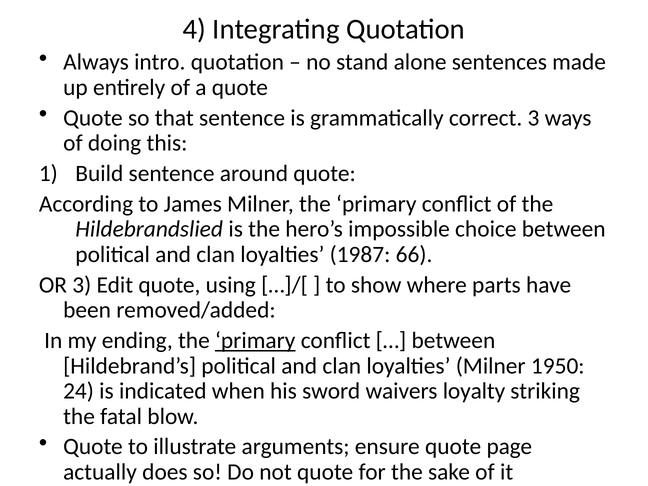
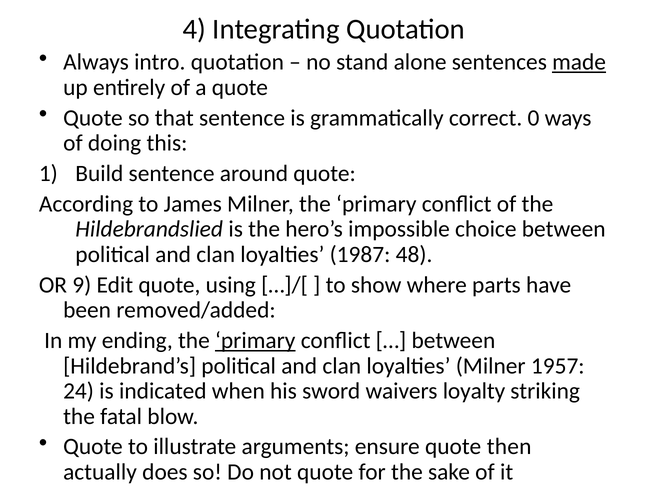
made underline: none -> present
correct 3: 3 -> 0
66: 66 -> 48
OR 3: 3 -> 9
1950: 1950 -> 1957
page: page -> then
